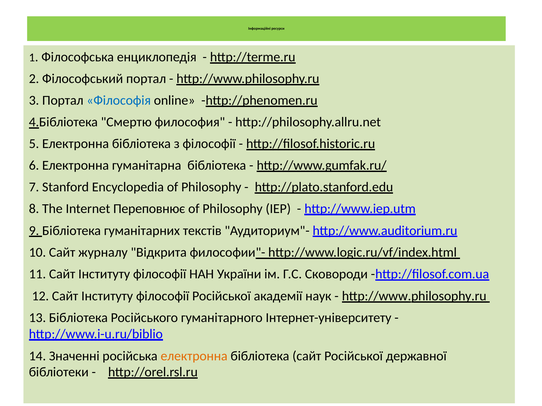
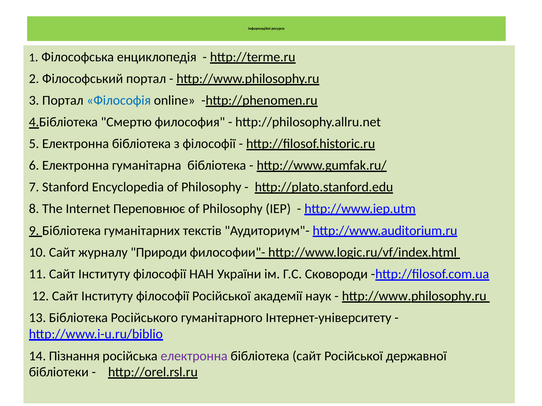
Відкрита: Відкрита -> Природи
Значенні: Значенні -> Пізнання
електронна at (194, 356) colour: orange -> purple
